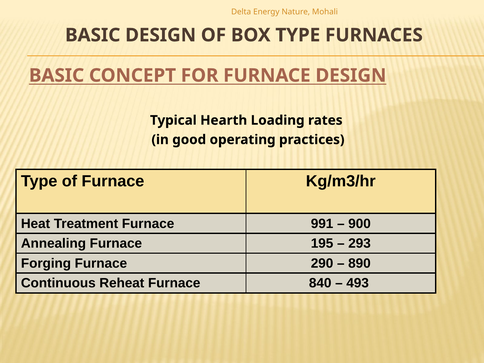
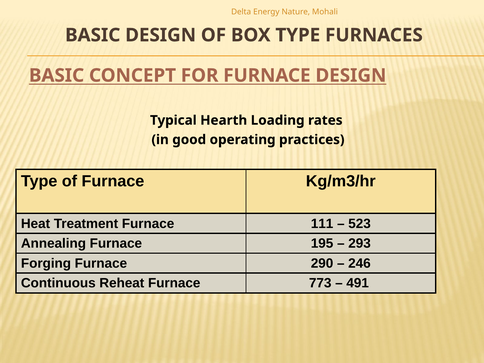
991: 991 -> 111
900: 900 -> 523
890: 890 -> 246
840: 840 -> 773
493: 493 -> 491
